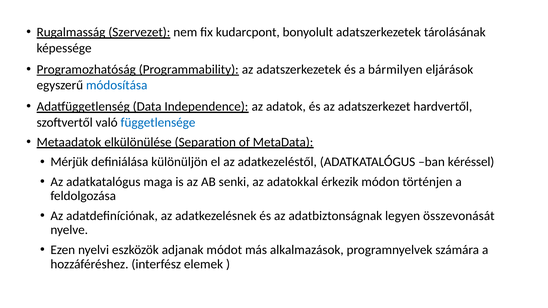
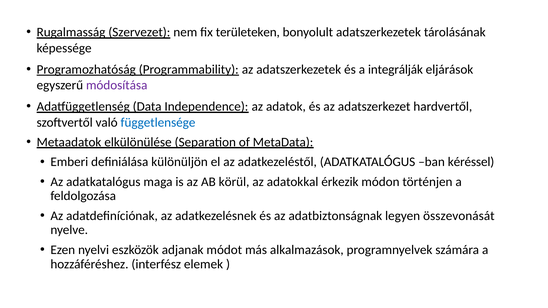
kudarcpont: kudarcpont -> területeken
bármilyen: bármilyen -> integrálják
módosítása colour: blue -> purple
Mérjük: Mérjük -> Emberi
senki: senki -> körül
